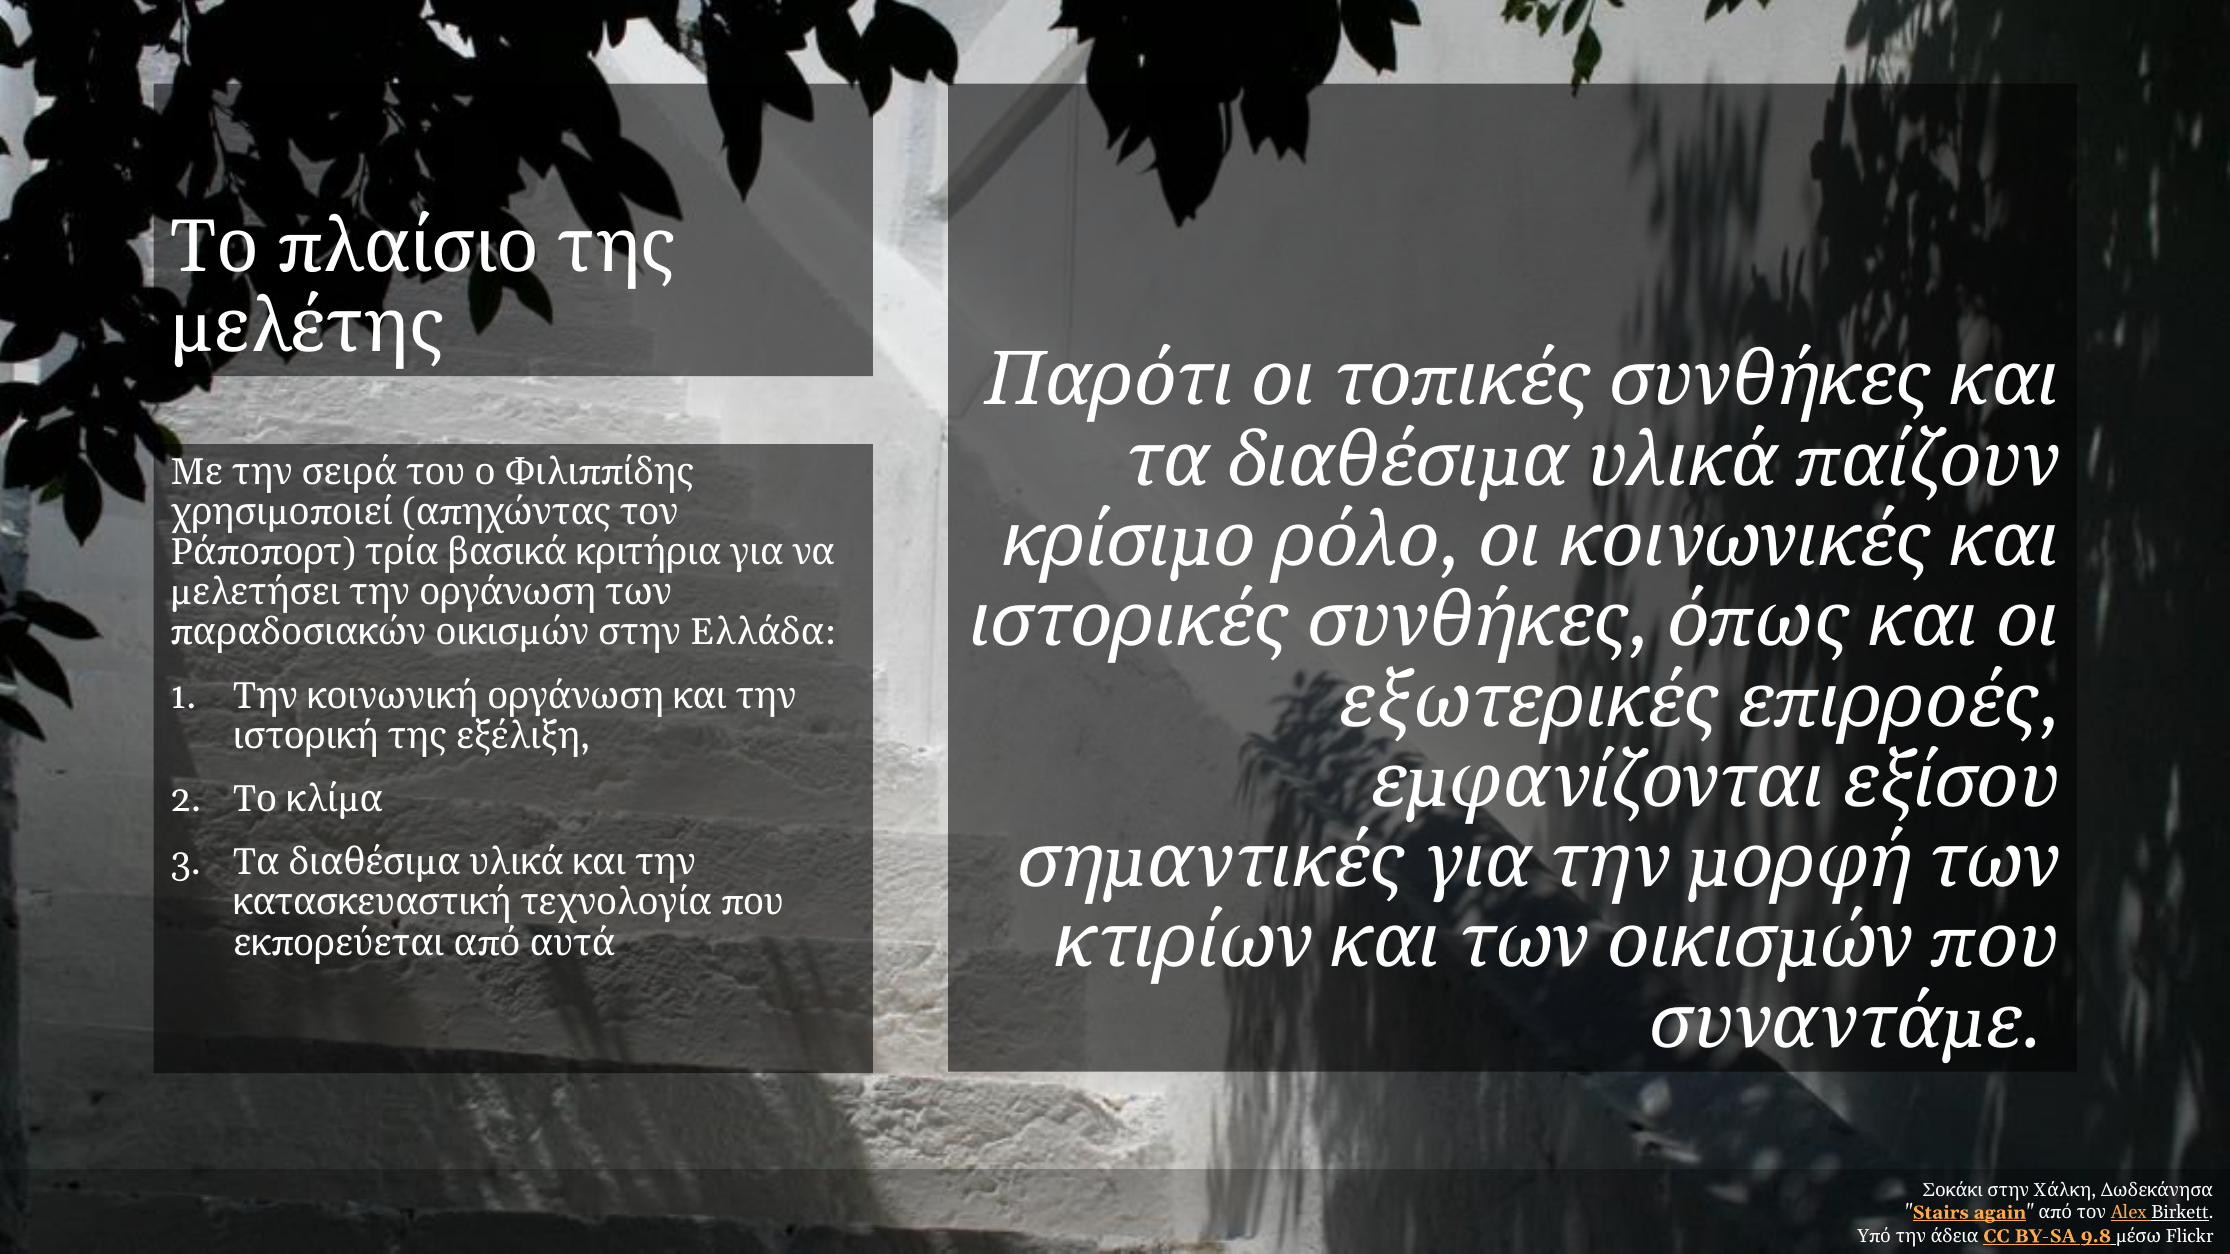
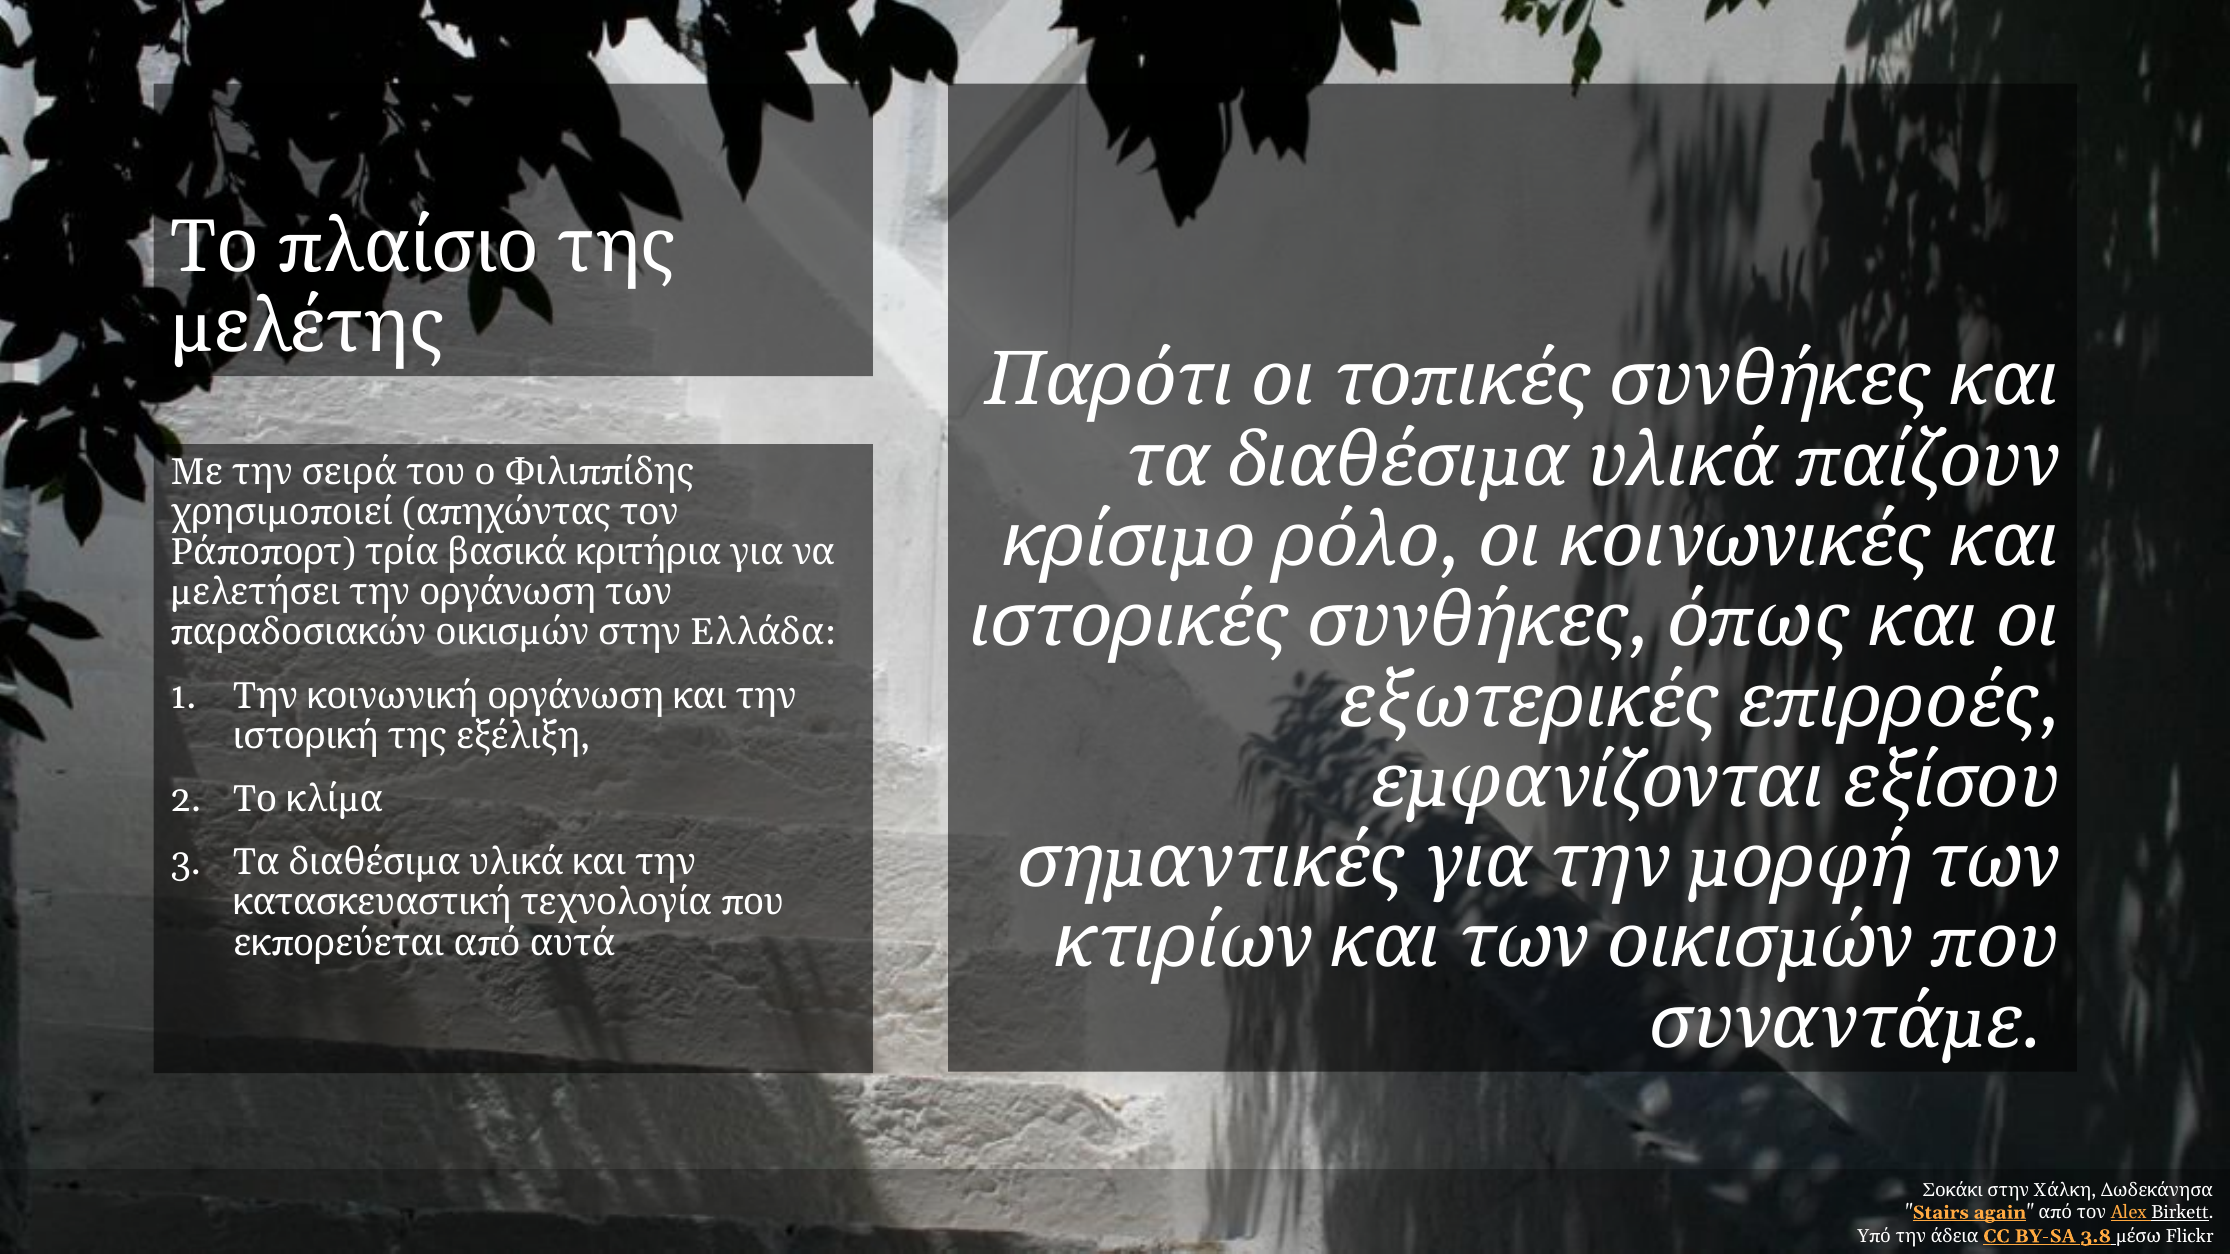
9.8: 9.8 -> 3.8
